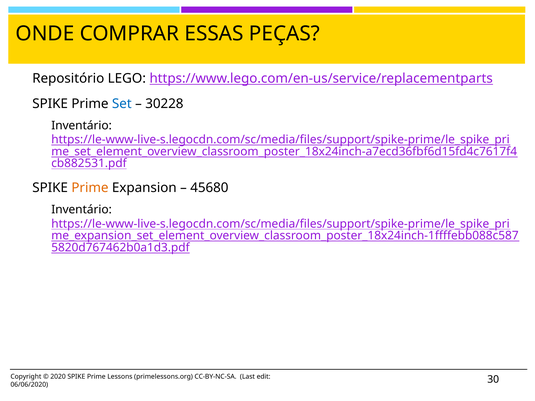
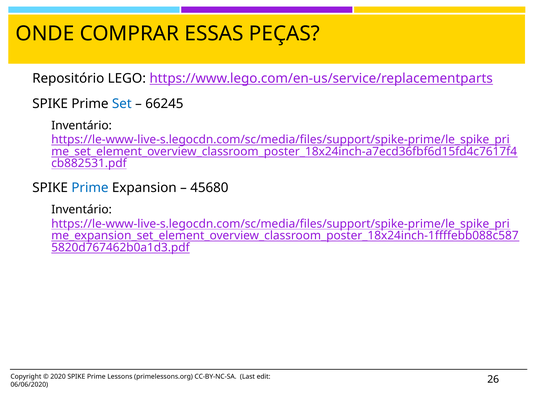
30228: 30228 -> 66245
Prime at (90, 188) colour: orange -> blue
30: 30 -> 26
